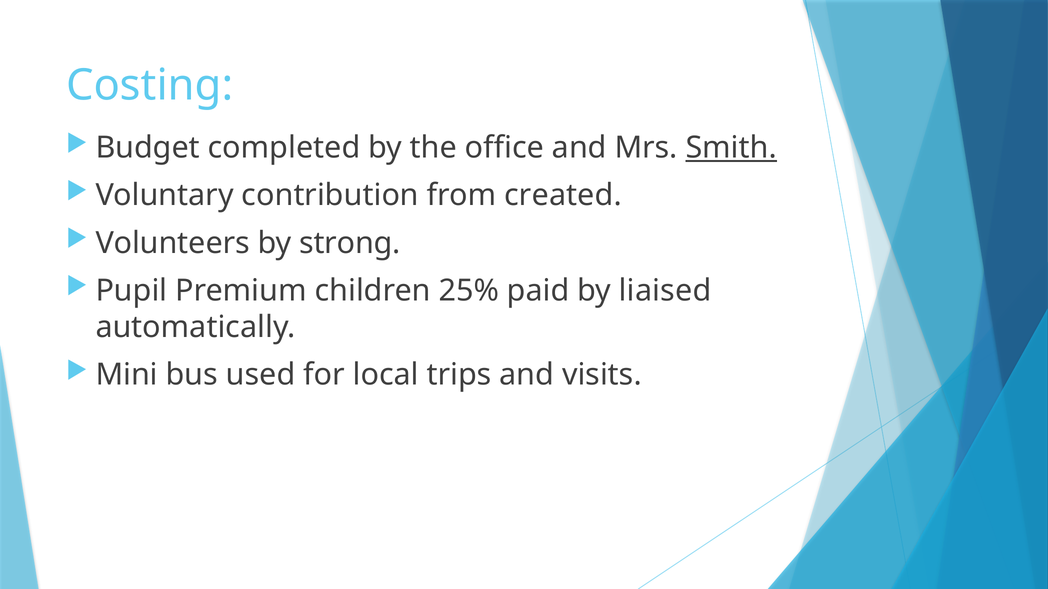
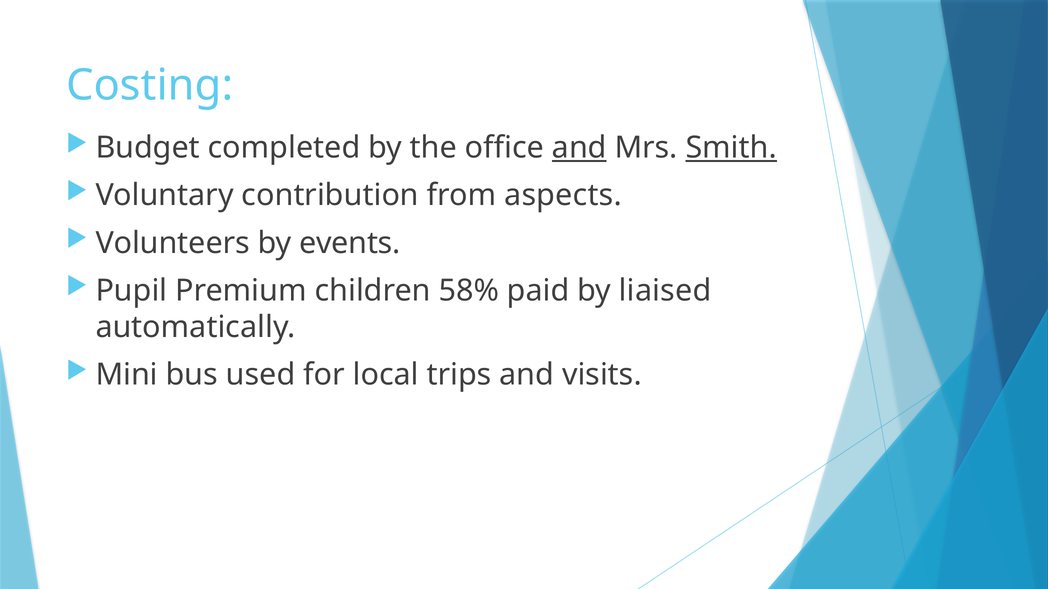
and at (579, 148) underline: none -> present
created: created -> aspects
strong: strong -> events
25%: 25% -> 58%
